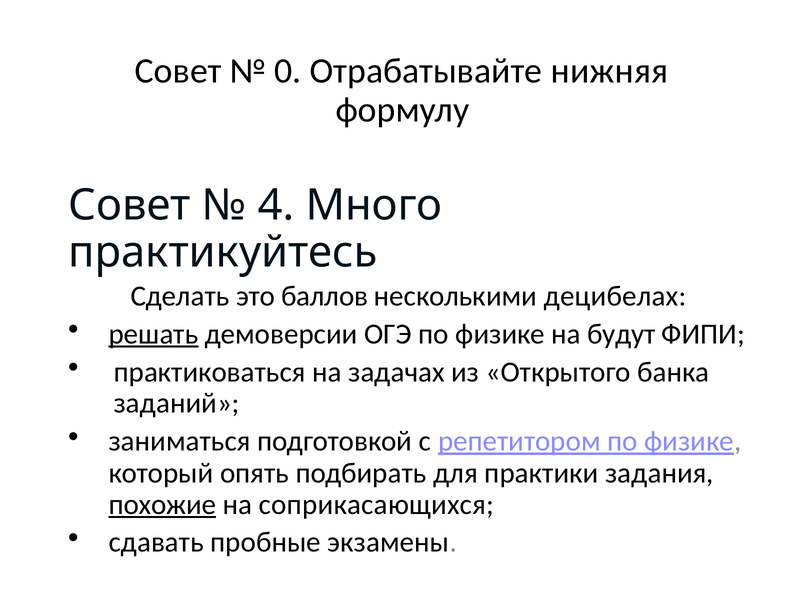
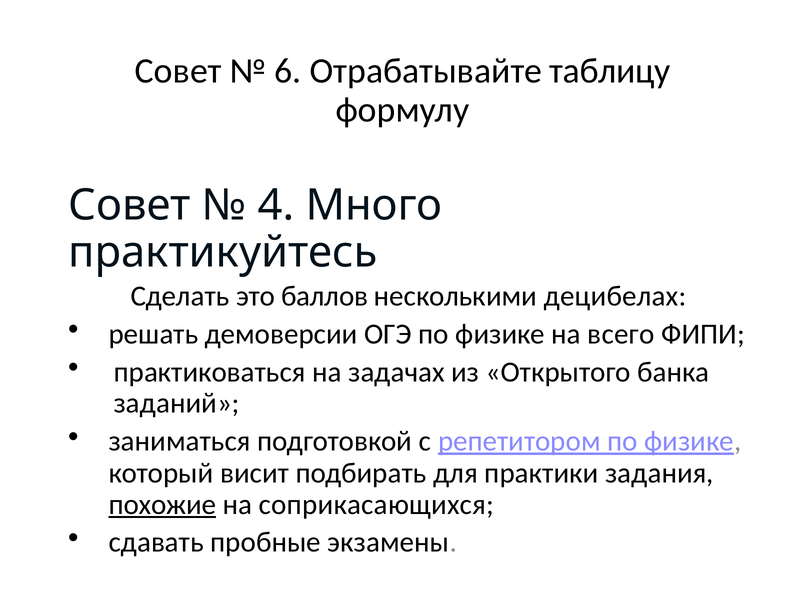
0: 0 -> 6
нижняя: нижняя -> таблицу
решать underline: present -> none
будут: будут -> всего
опять: опять -> висит
